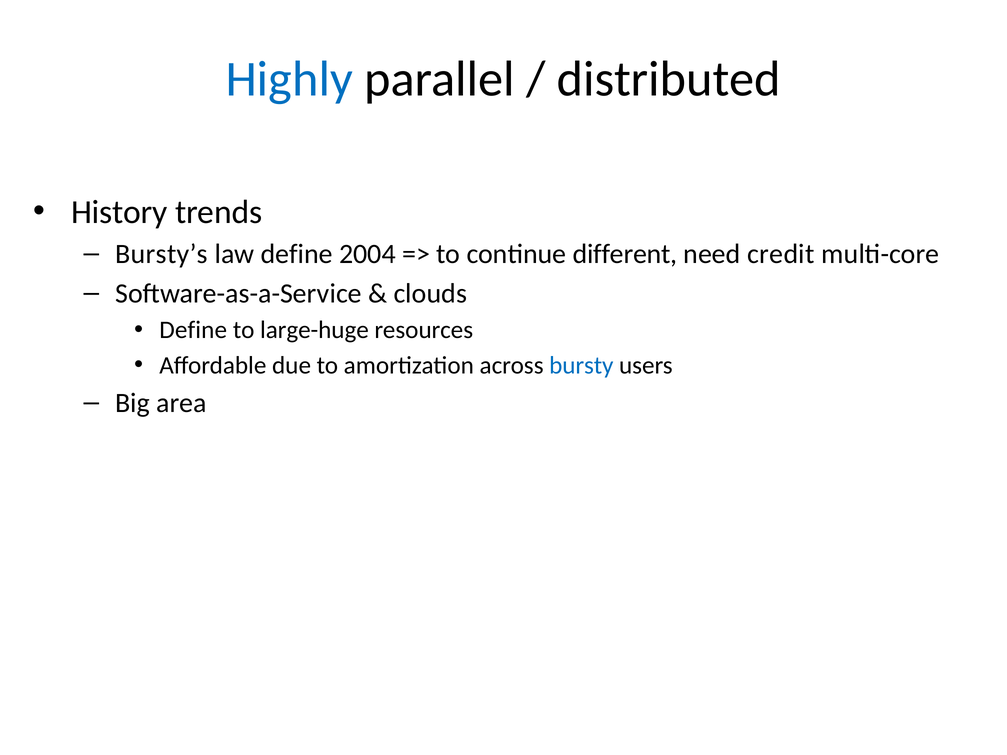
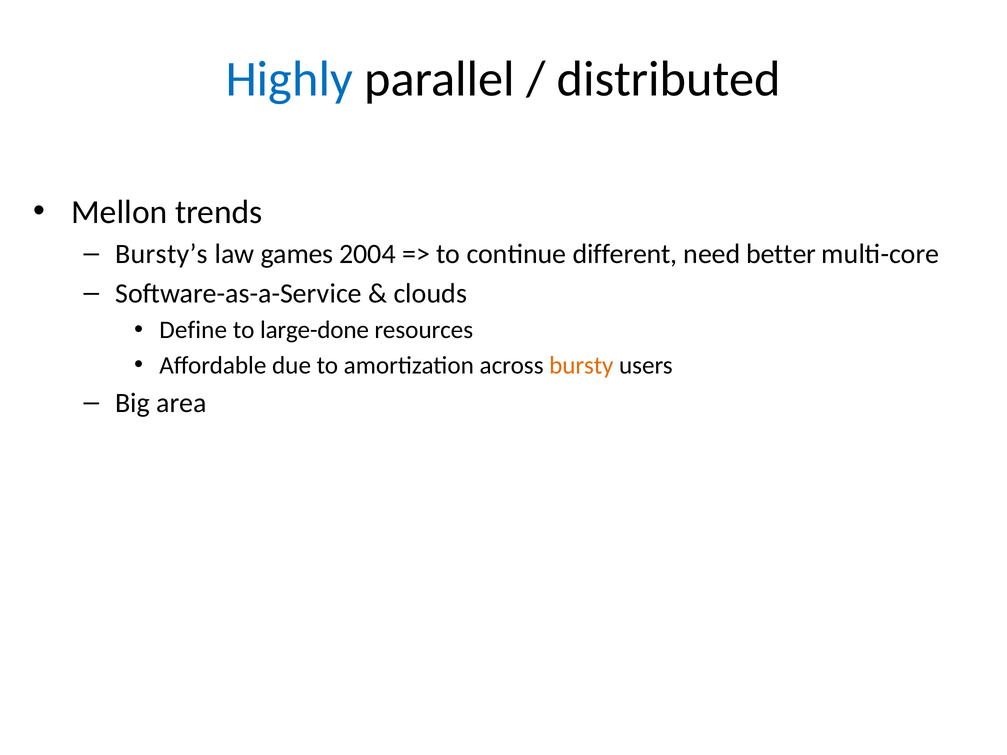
History: History -> Mellon
law define: define -> games
credit: credit -> better
large-huge: large-huge -> large-done
bursty colour: blue -> orange
